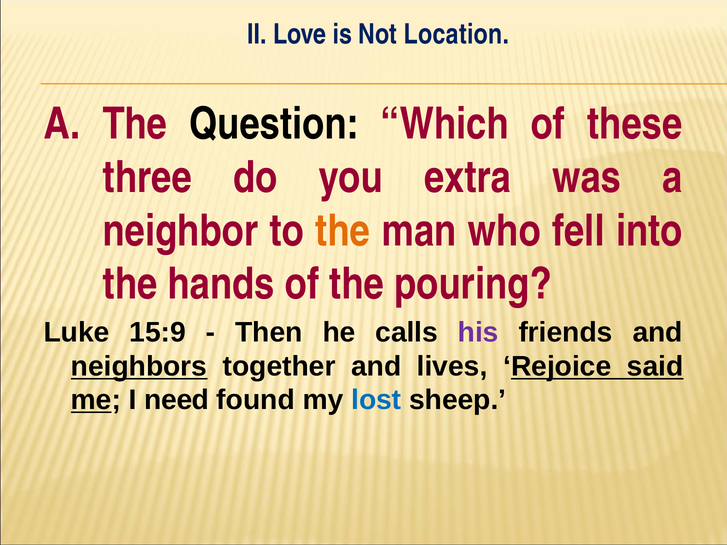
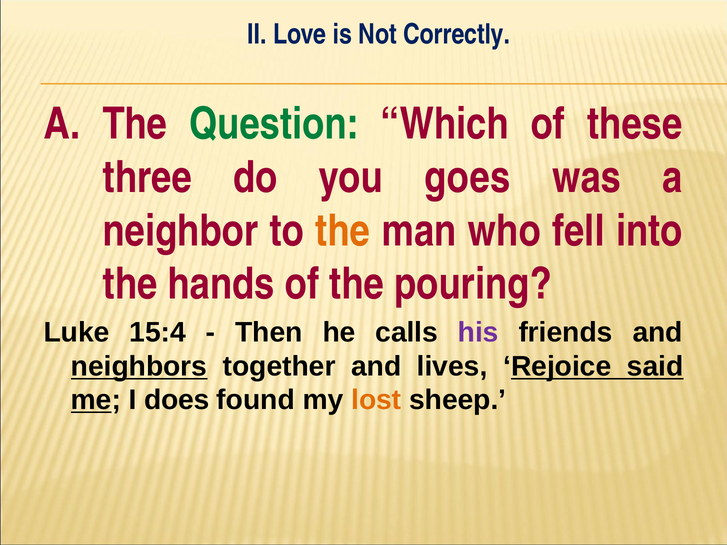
Location: Location -> Correctly
Question colour: black -> green
extra: extra -> goes
15:9: 15:9 -> 15:4
need: need -> does
lost colour: blue -> orange
